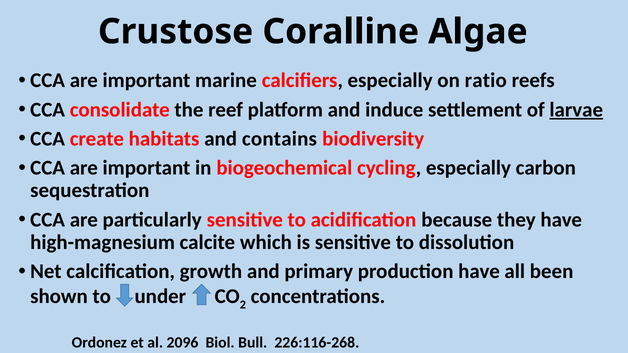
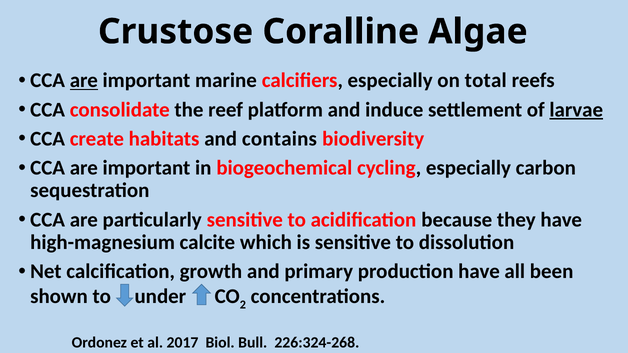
are at (84, 81) underline: none -> present
ratio: ratio -> total
2096: 2096 -> 2017
226:116-268: 226:116-268 -> 226:324-268
